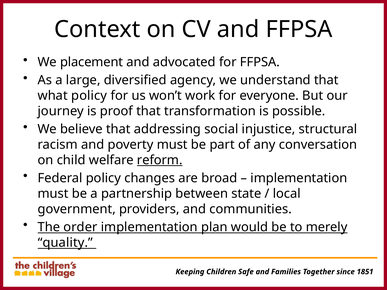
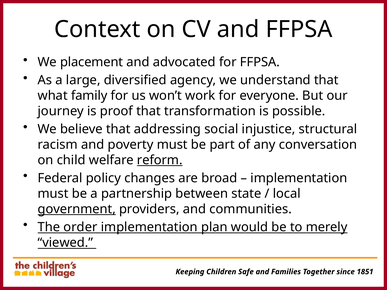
what policy: policy -> family
government underline: none -> present
quality: quality -> viewed
